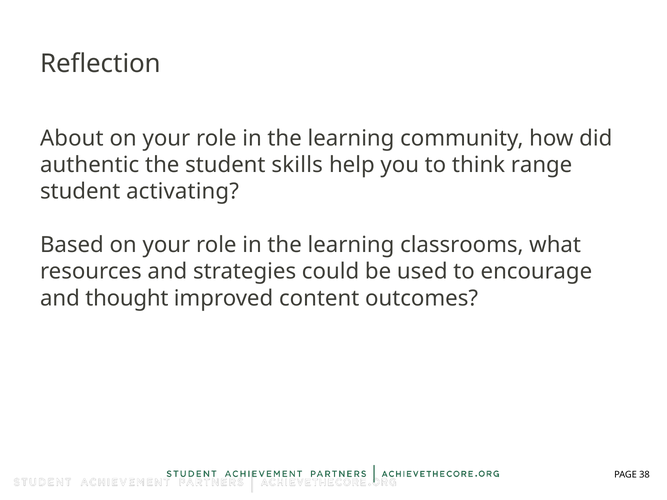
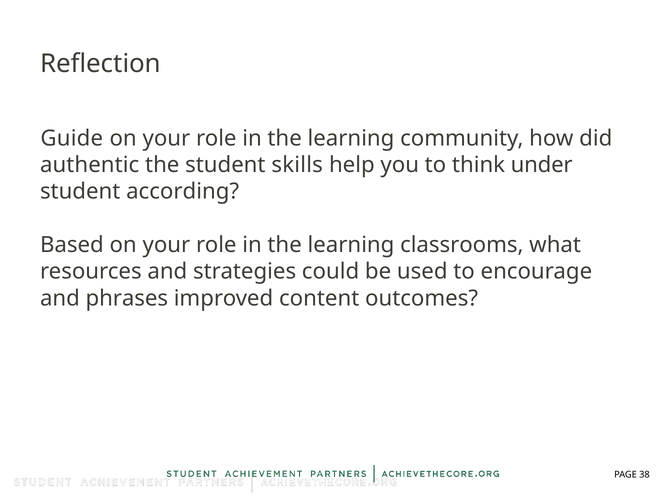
About: About -> Guide
range: range -> under
activating: activating -> according
thought: thought -> phrases
